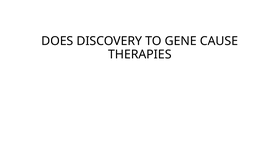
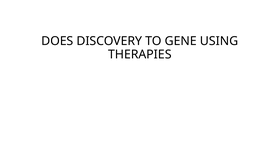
CAUSE: CAUSE -> USING
